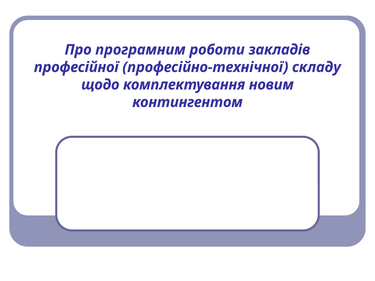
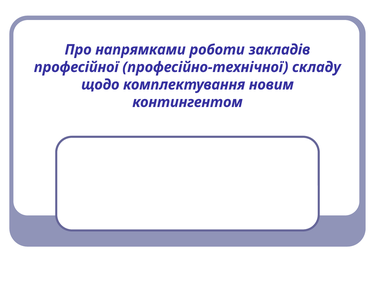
програмним: програмним -> напрямками
